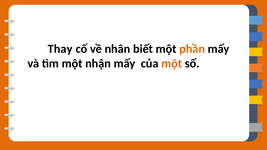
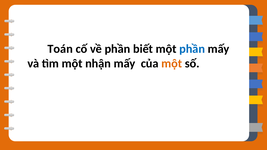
Thay: Thay -> Toán
về nhân: nhân -> phần
phần at (192, 49) colour: orange -> blue
